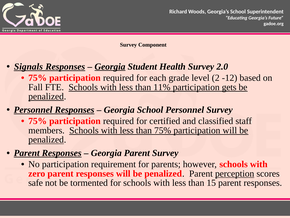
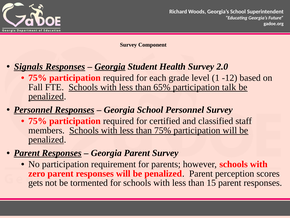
2: 2 -> 1
11%: 11% -> 65%
gets: gets -> talk
perception underline: present -> none
safe: safe -> gets
